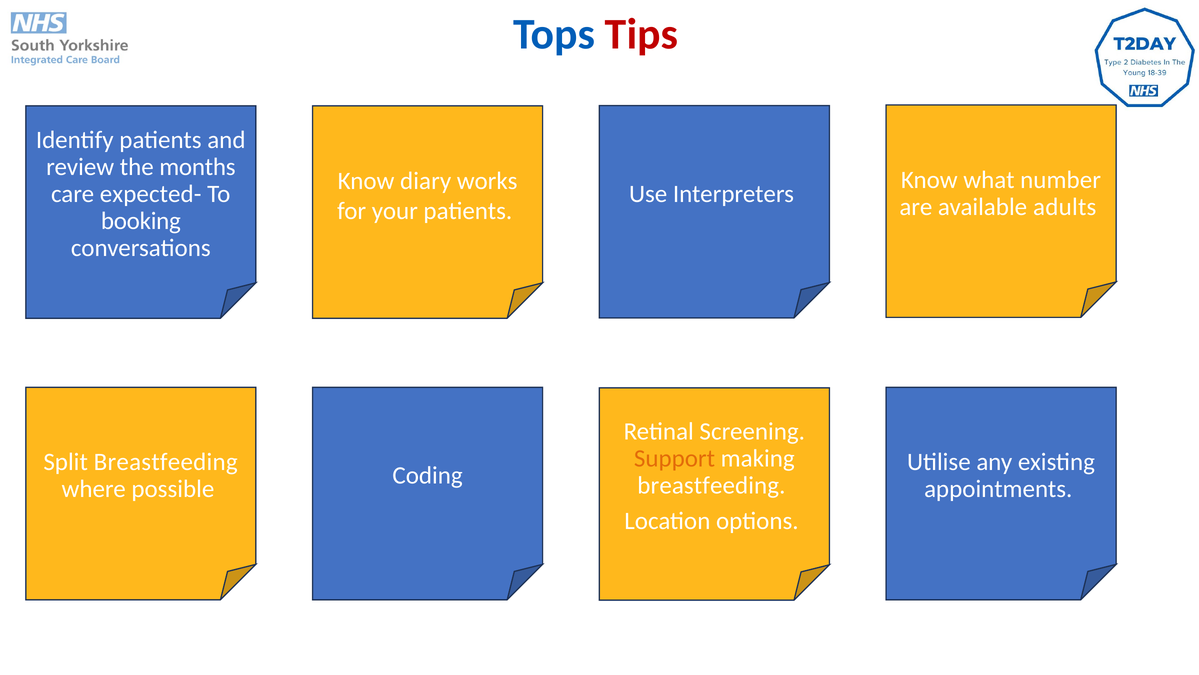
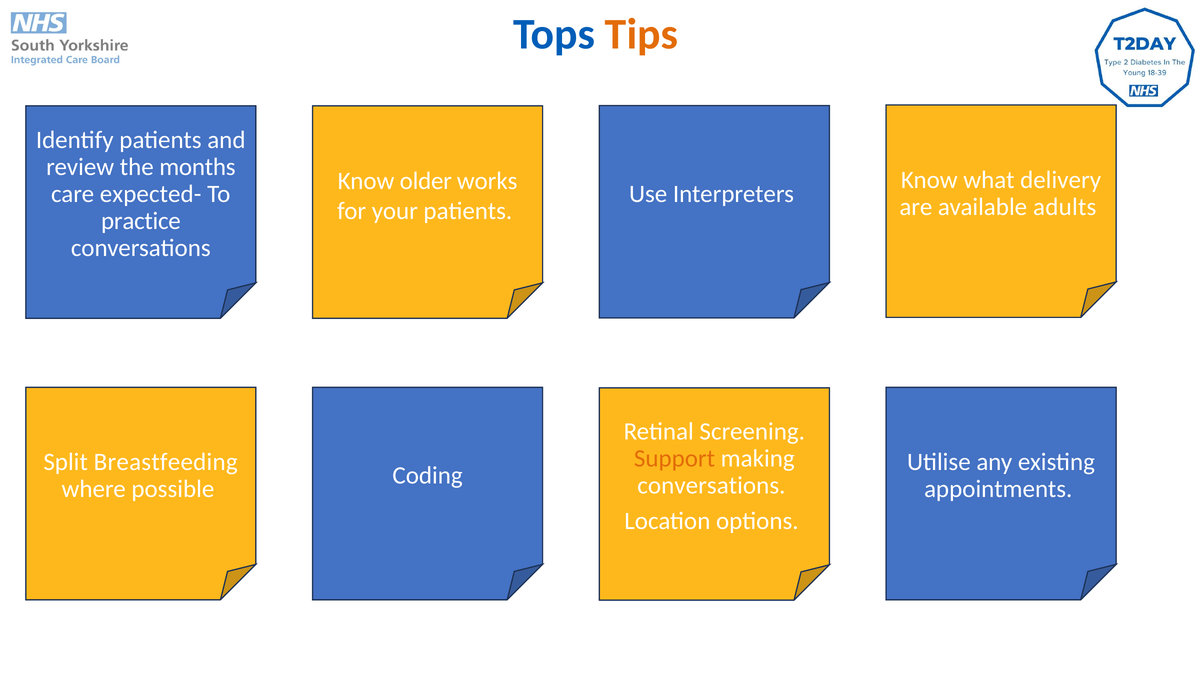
Tips colour: red -> orange
number: number -> delivery
diary: diary -> older
booking: booking -> practice
breastfeeding at (711, 485): breastfeeding -> conversations
